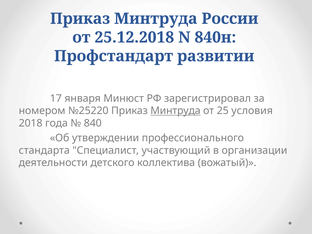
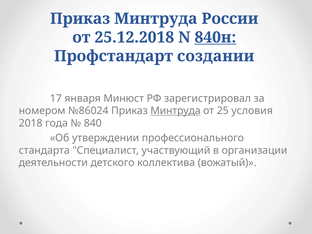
840н underline: none -> present
развитии: развитии -> создании
№25220: №25220 -> №86024
